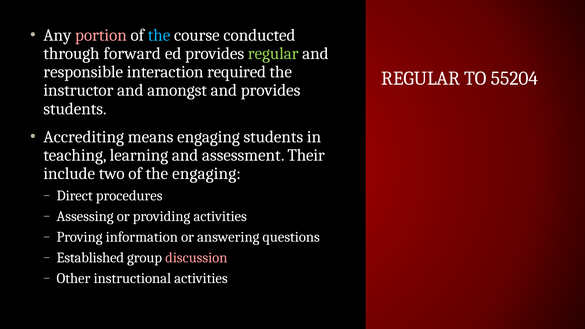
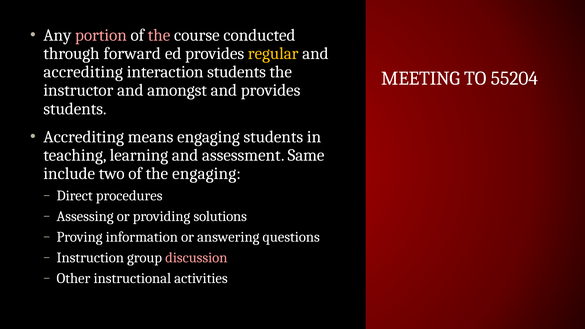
the at (159, 35) colour: light blue -> pink
regular at (273, 54) colour: light green -> yellow
responsible at (83, 72): responsible -> accrediting
interaction required: required -> students
REGULAR at (421, 78): REGULAR -> MEETING
Their: Their -> Same
providing activities: activities -> solutions
Established: Established -> Instruction
